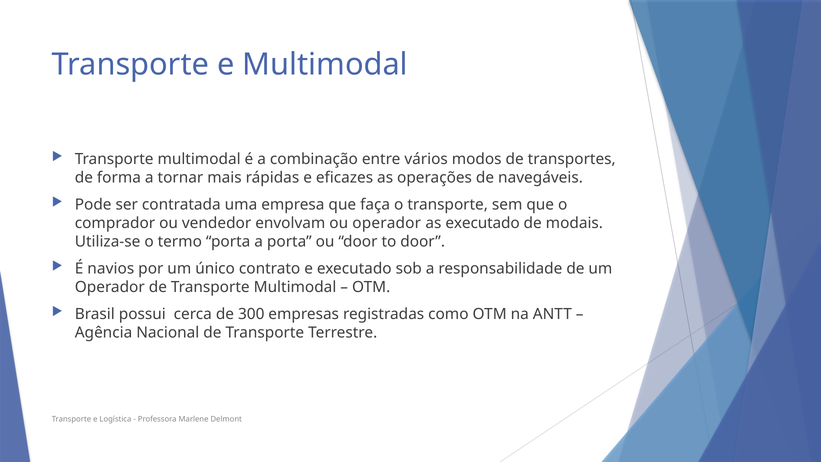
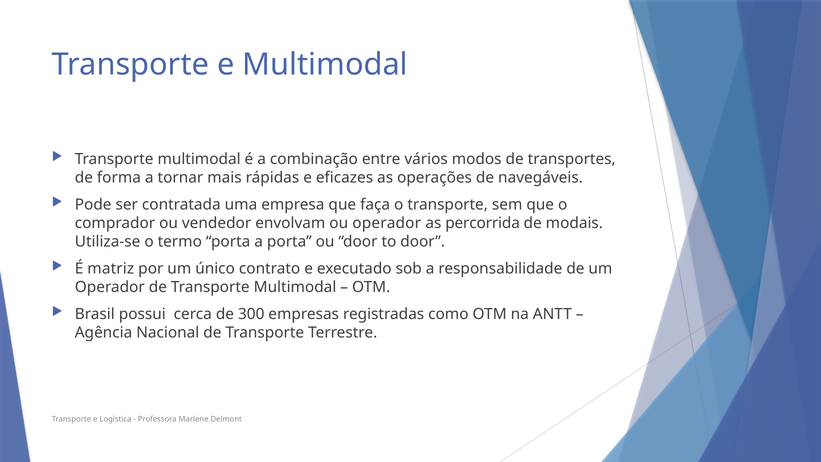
as executado: executado -> percorrida
navios: navios -> matriz
